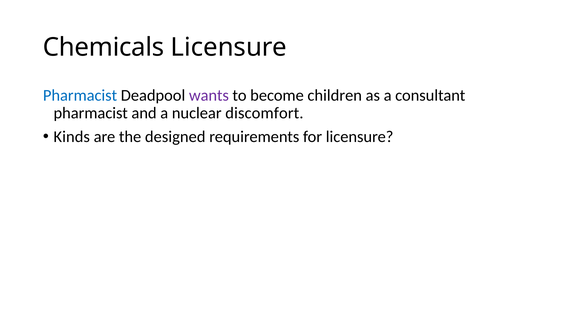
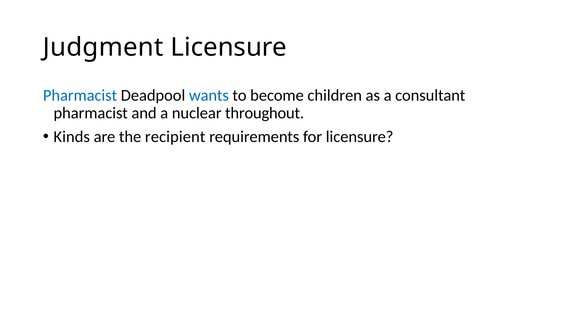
Chemicals: Chemicals -> Judgment
wants colour: purple -> blue
discomfort: discomfort -> throughout
designed: designed -> recipient
